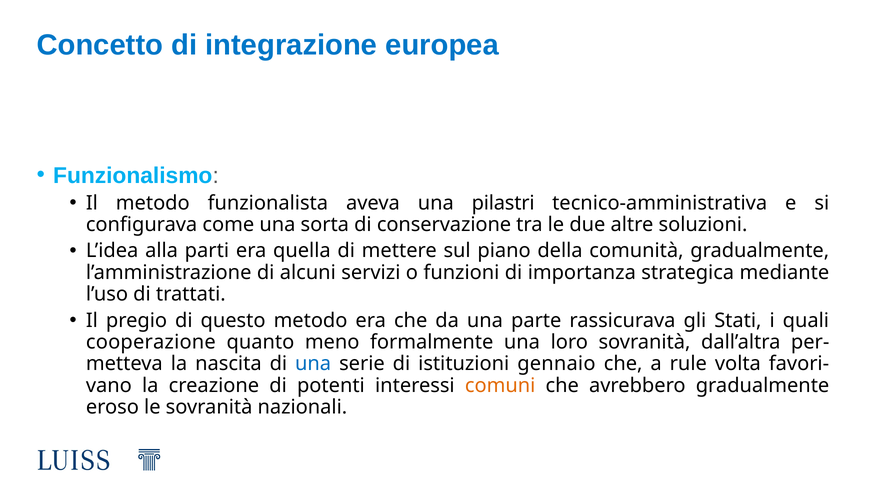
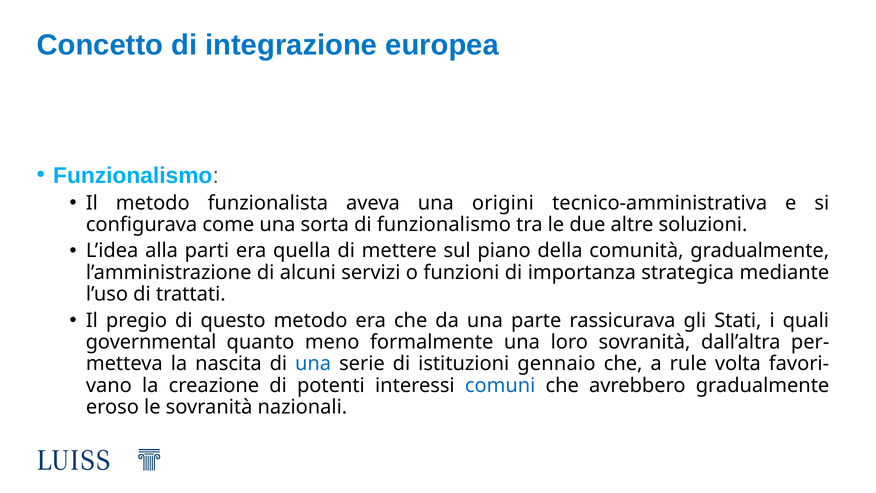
pilastri: pilastri -> origini
di conservazione: conservazione -> funzionalismo
cooperazione: cooperazione -> governmental
comuni colour: orange -> blue
